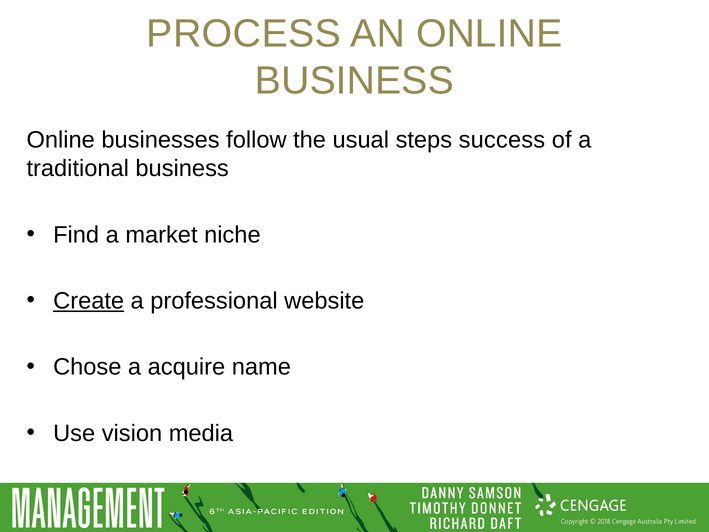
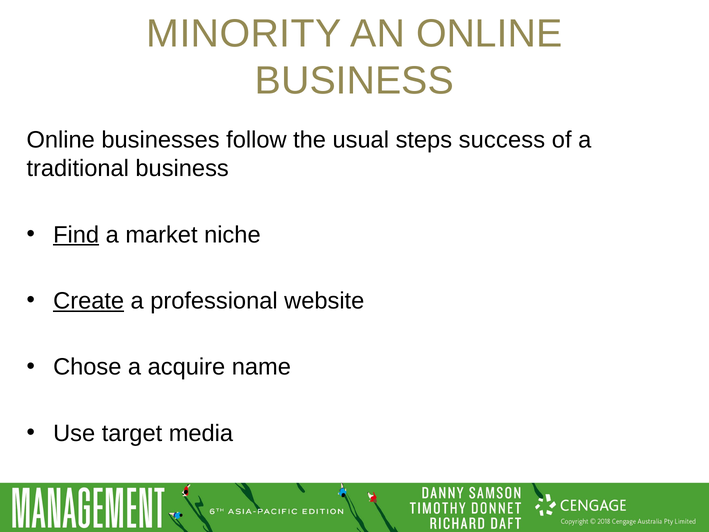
PROCESS: PROCESS -> MINORITY
Find underline: none -> present
vision: vision -> target
